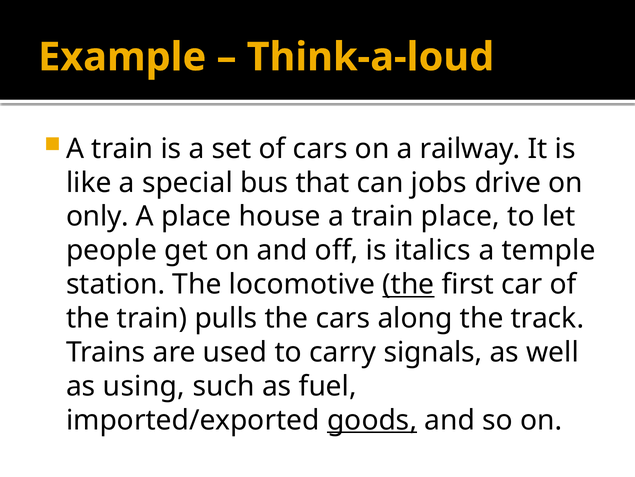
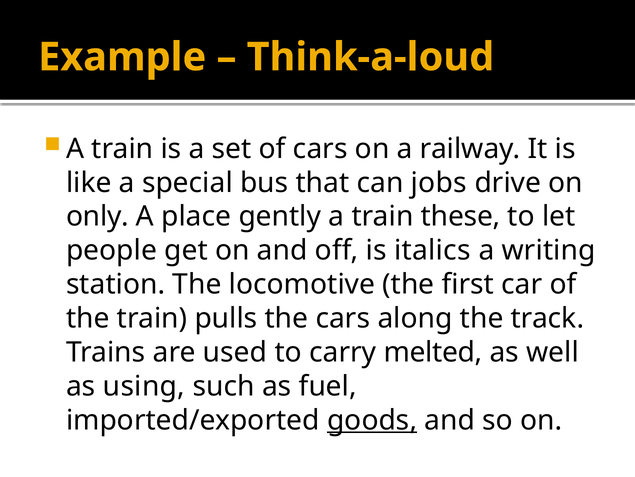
house: house -> gently
train place: place -> these
temple: temple -> writing
the at (408, 284) underline: present -> none
signals: signals -> melted
